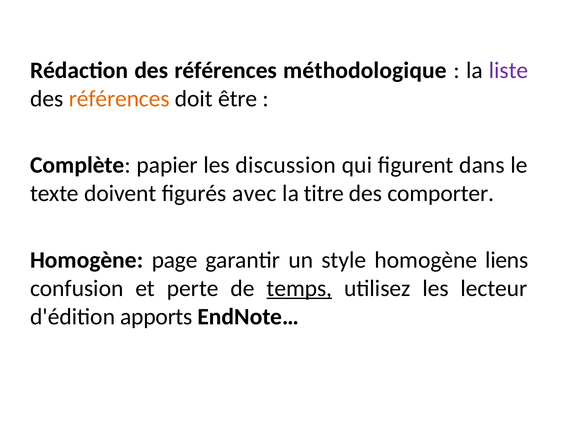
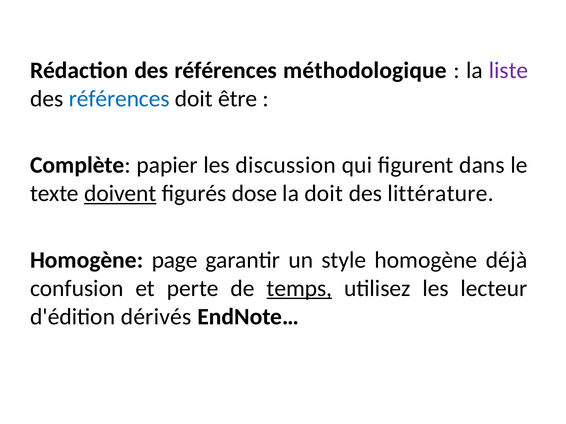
références at (119, 99) colour: orange -> blue
doivent underline: none -> present
avec: avec -> dose
la titre: titre -> doit
comporter: comporter -> littérature
liens: liens -> déjà
apports: apports -> dérivés
